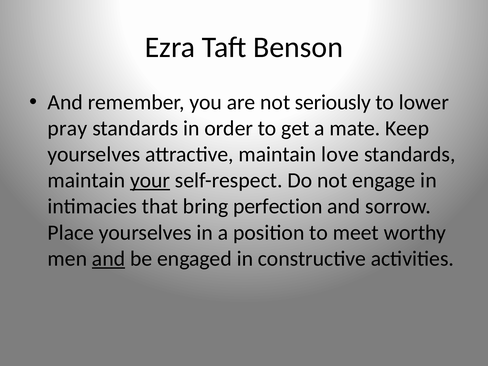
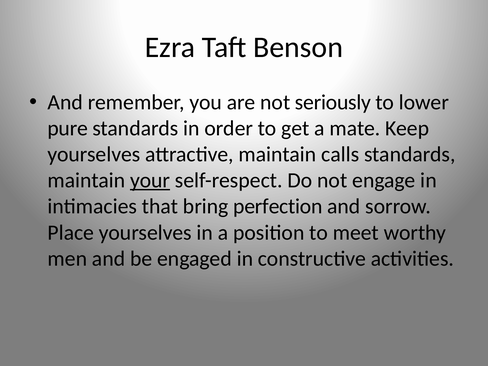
pray: pray -> pure
love: love -> calls
and at (109, 259) underline: present -> none
